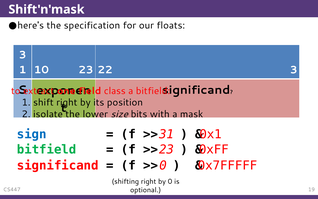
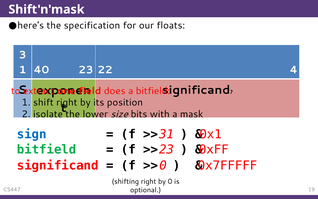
10: 10 -> 40
22 3: 3 -> 4
class: class -> does
